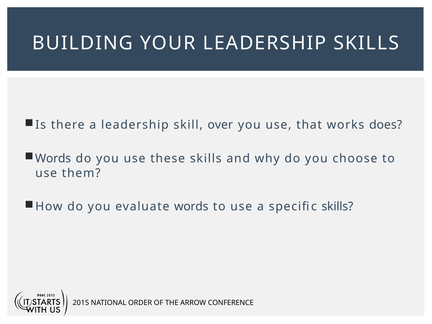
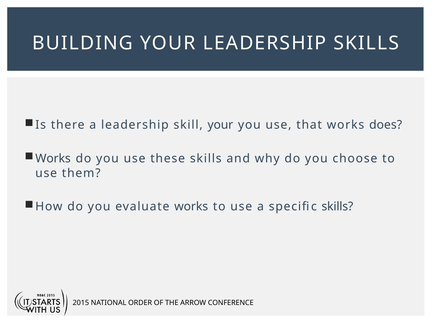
skill over: over -> your
Words at (53, 159): Words -> Works
evaluate words: words -> works
